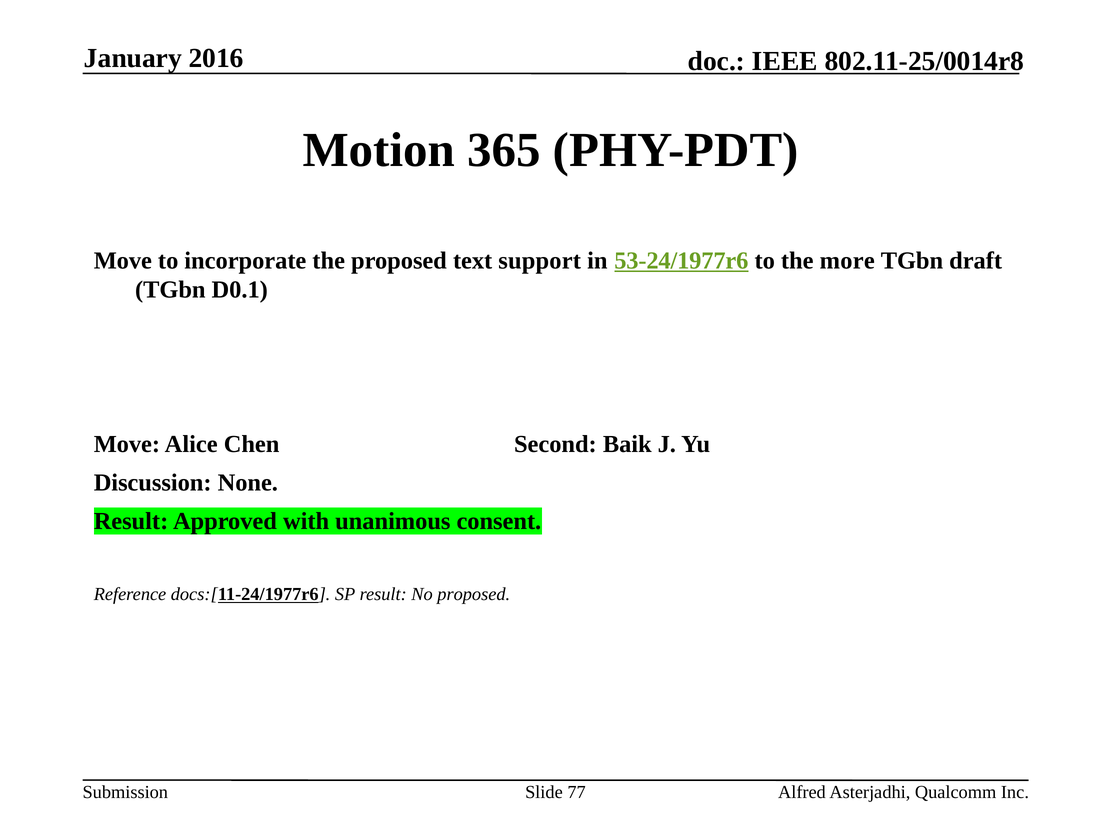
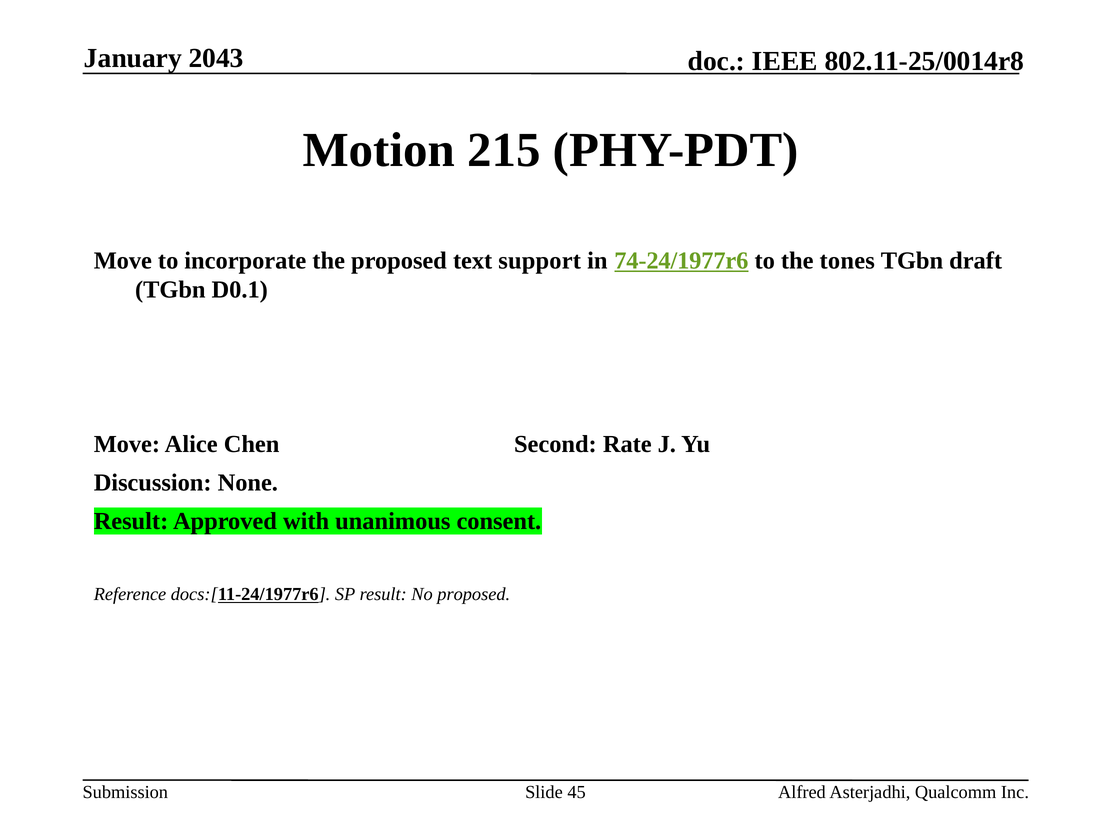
2016: 2016 -> 2043
365: 365 -> 215
53-24/1977r6: 53-24/1977r6 -> 74-24/1977r6
more: more -> tones
Baik: Baik -> Rate
77: 77 -> 45
